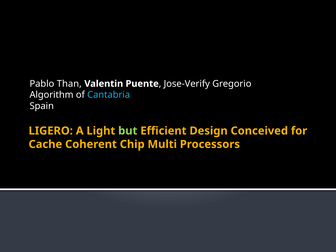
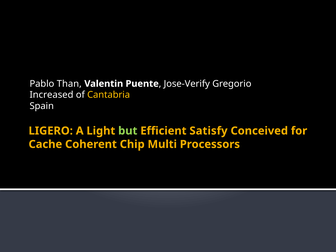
Algorithm: Algorithm -> Increased
Cantabria colour: light blue -> yellow
Design: Design -> Satisfy
